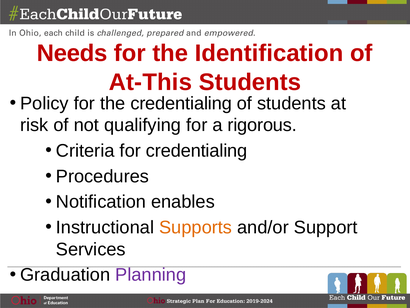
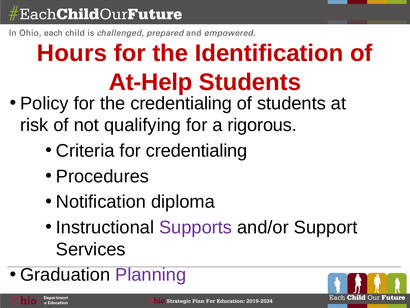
Needs: Needs -> Hours
At-This: At-This -> At-Help
enables: enables -> diploma
Supports colour: orange -> purple
